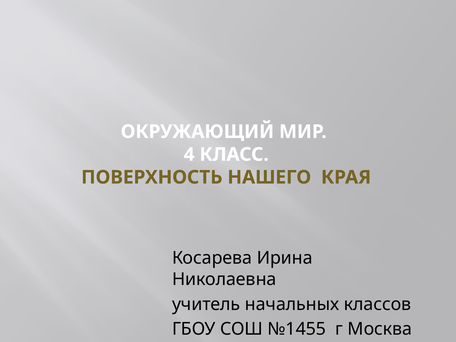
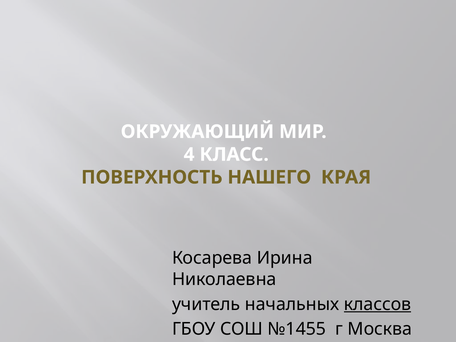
классов underline: none -> present
